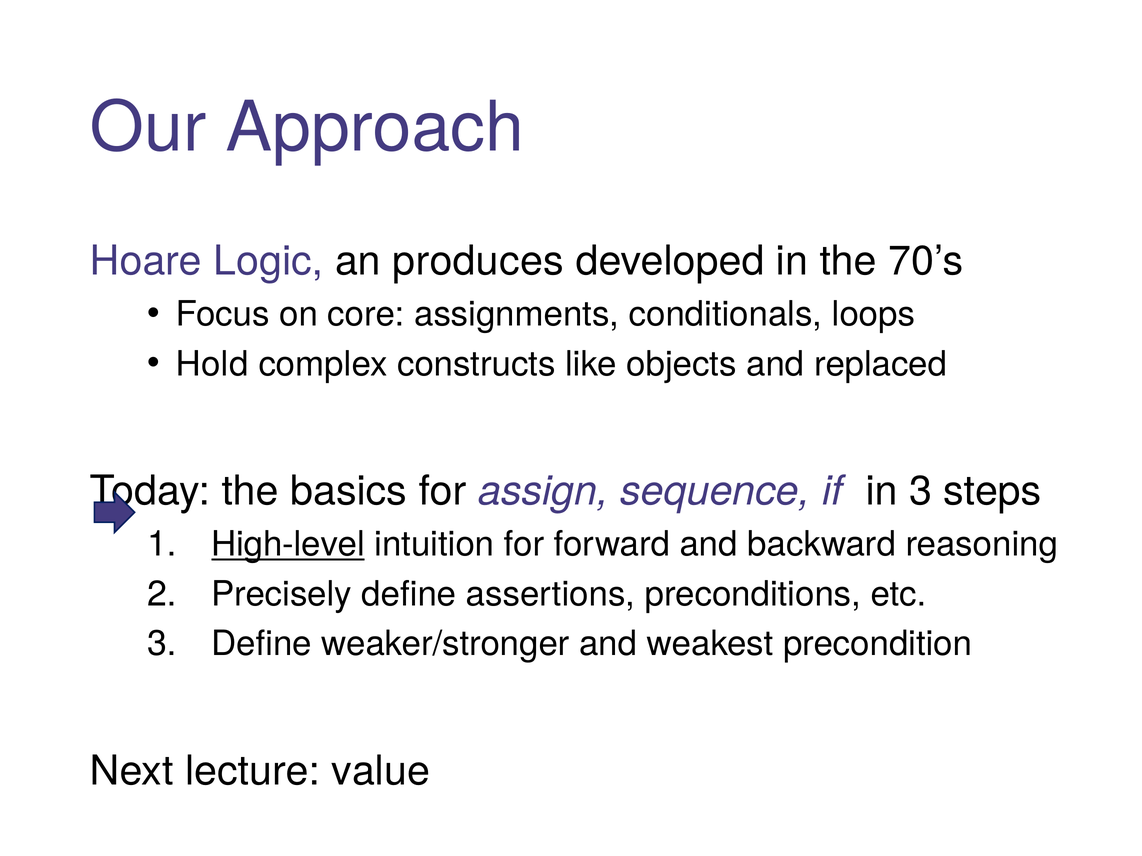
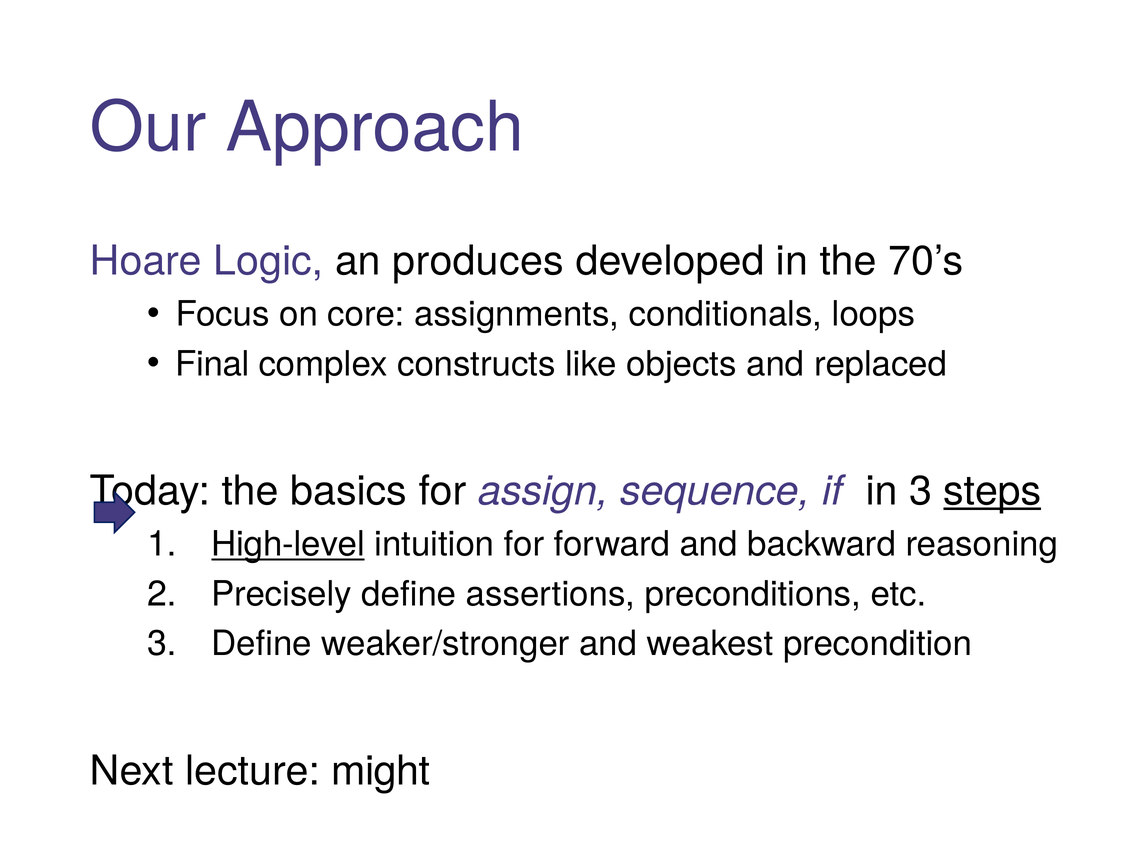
Hold: Hold -> Final
steps underline: none -> present
value: value -> might
